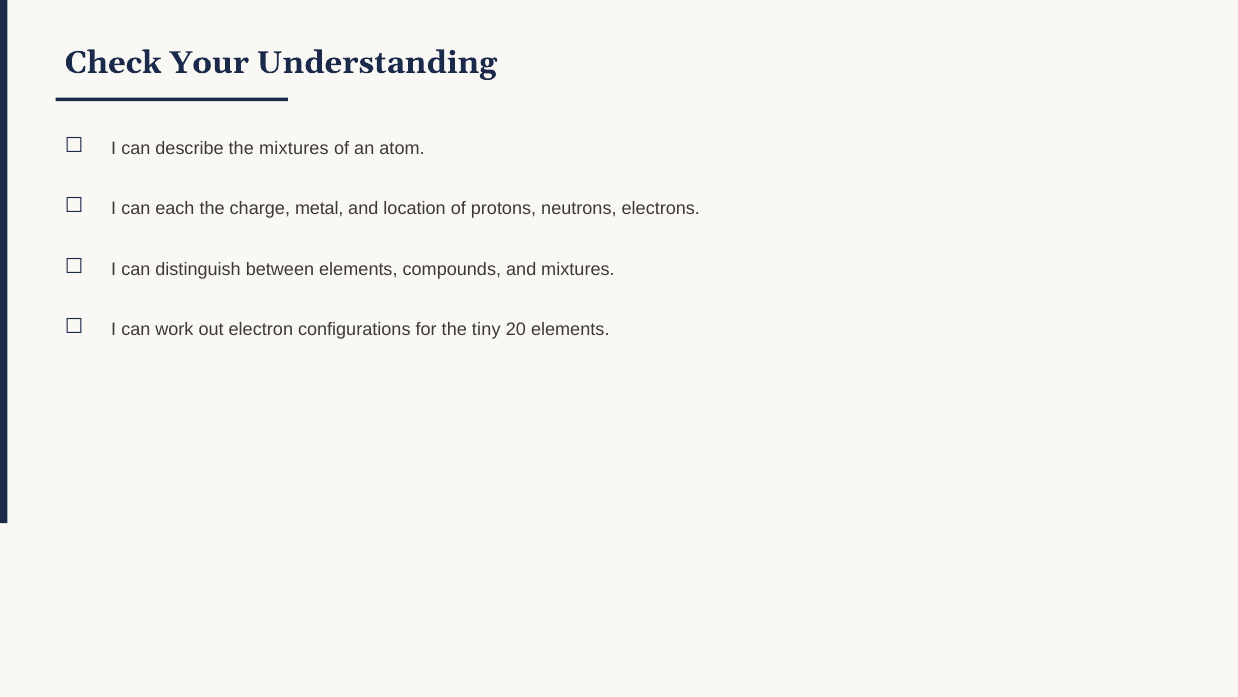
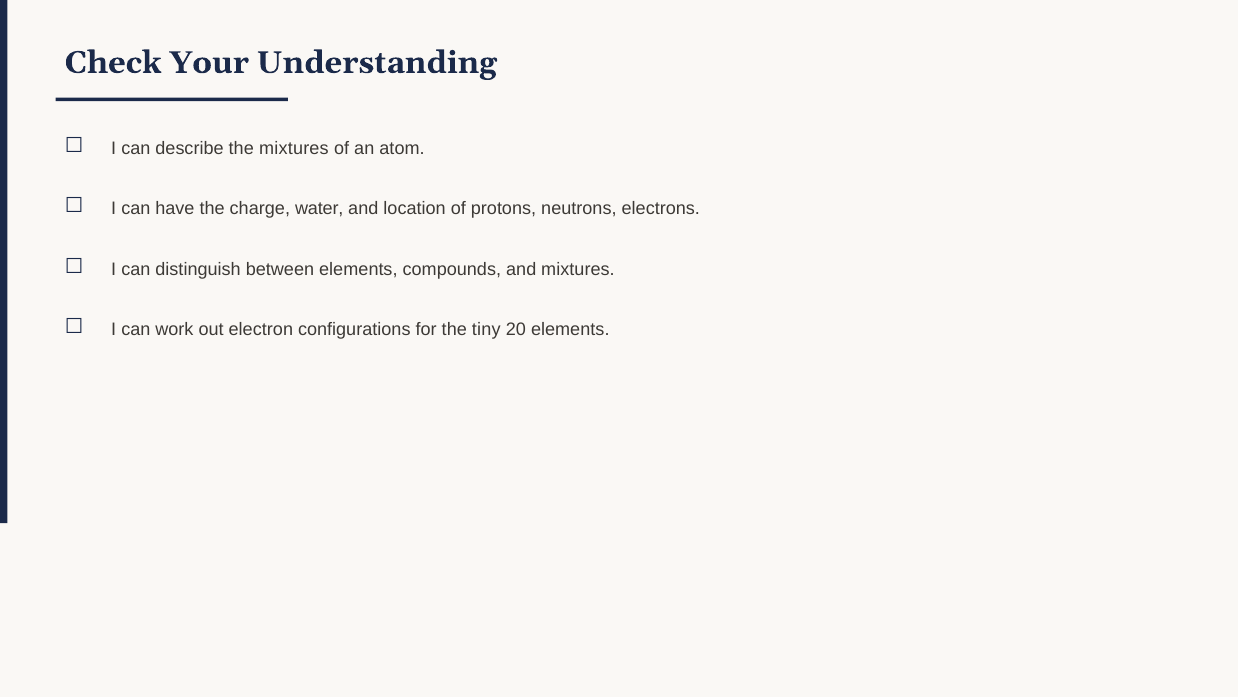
each: each -> have
metal: metal -> water
